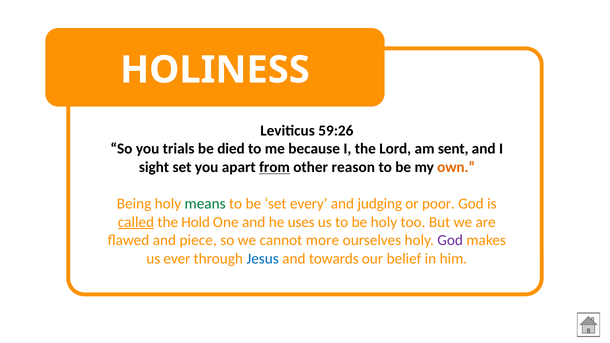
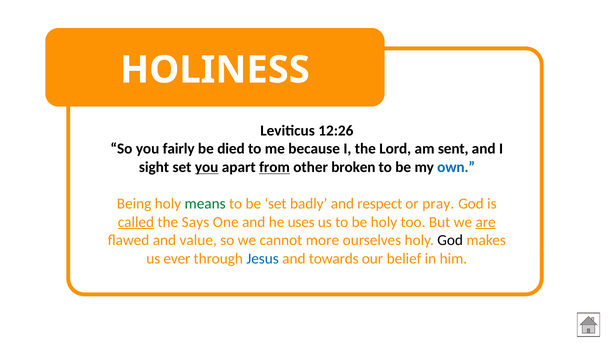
59:26: 59:26 -> 12:26
trials: trials -> fairly
you at (207, 167) underline: none -> present
reason: reason -> broken
own colour: orange -> blue
every: every -> badly
judging: judging -> respect
poor: poor -> pray
Hold: Hold -> Says
are underline: none -> present
piece: piece -> value
God at (450, 240) colour: purple -> black
